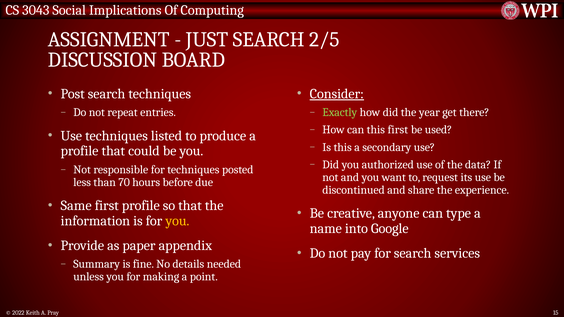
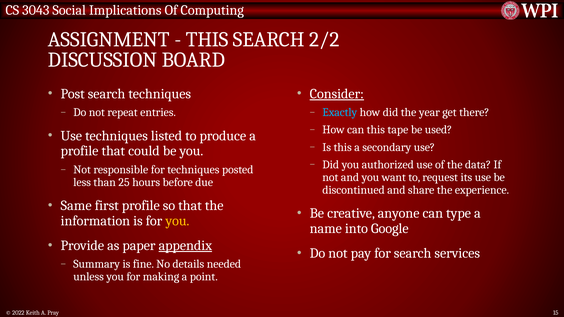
JUST at (207, 39): JUST -> THIS
2/5: 2/5 -> 2/2
Exactly colour: light green -> light blue
this first: first -> tape
70: 70 -> 25
appendix underline: none -> present
